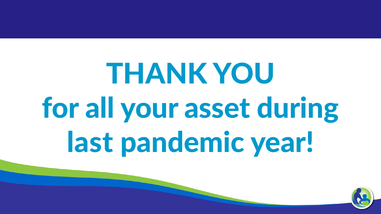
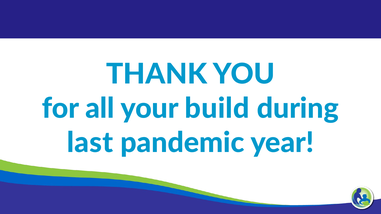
asset: asset -> build
